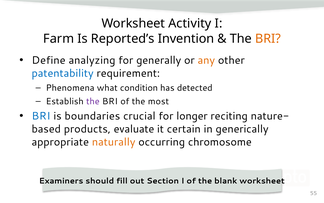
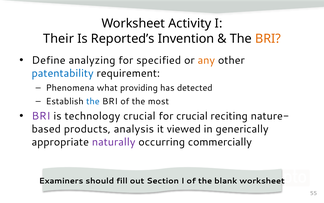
Farm: Farm -> Their
generally: generally -> specified
condition: condition -> providing
the at (93, 101) colour: purple -> blue
BRI at (41, 116) colour: blue -> purple
boundaries: boundaries -> technology
for longer: longer -> crucial
evaluate: evaluate -> analysis
certain: certain -> viewed
naturally colour: orange -> purple
chromosome: chromosome -> commercially
